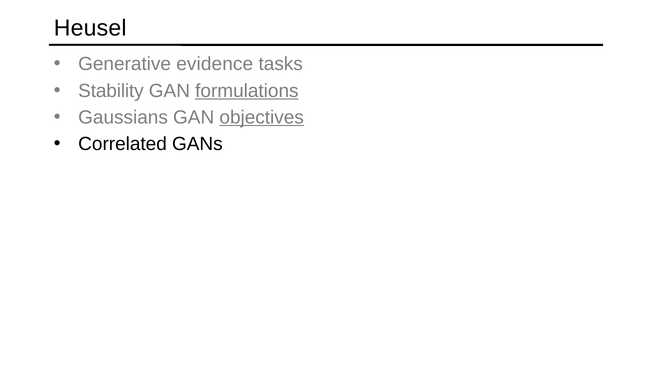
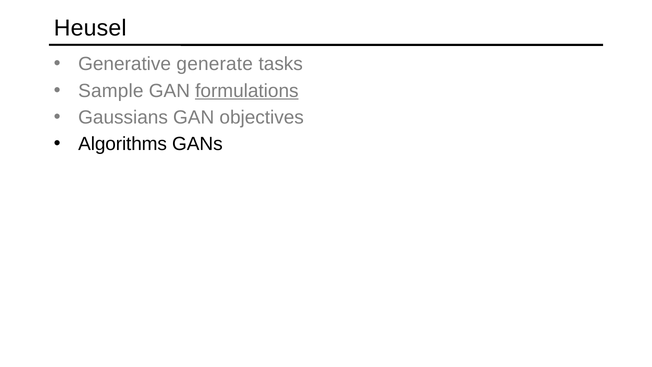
evidence: evidence -> generate
Stability: Stability -> Sample
objectives underline: present -> none
Correlated: Correlated -> Algorithms
